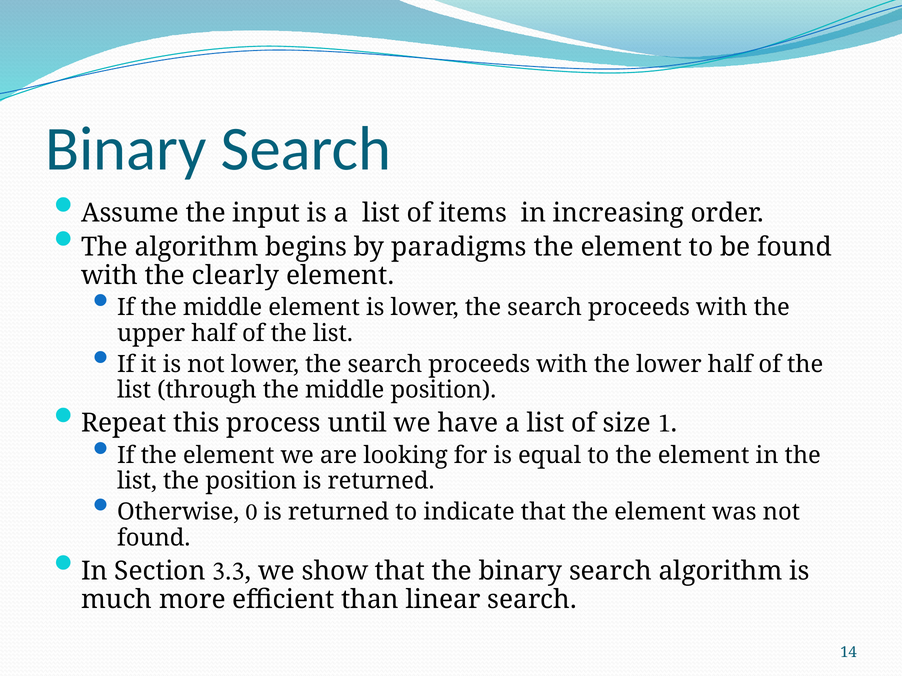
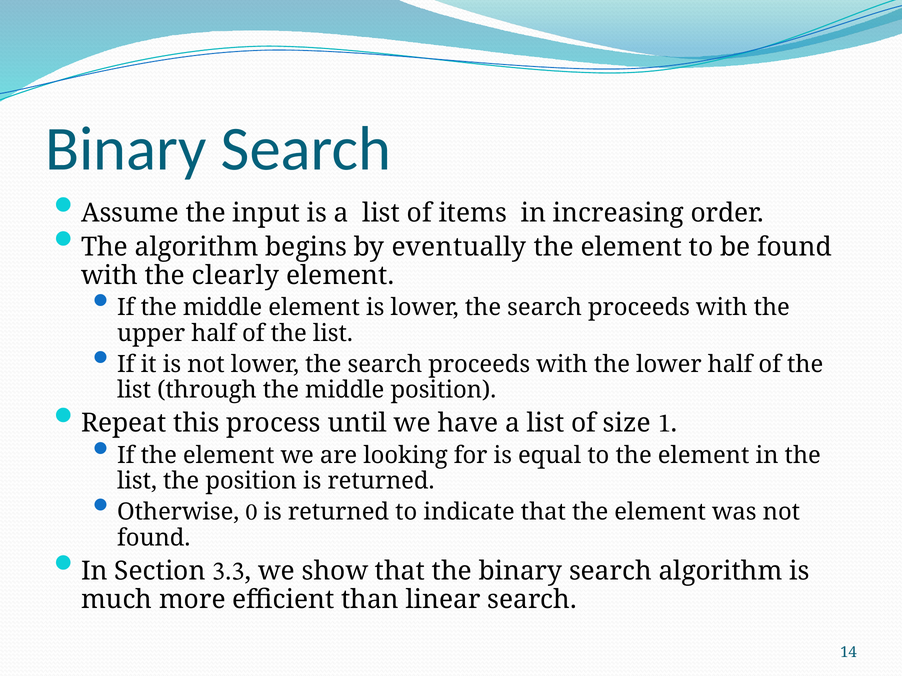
paradigms: paradigms -> eventually
